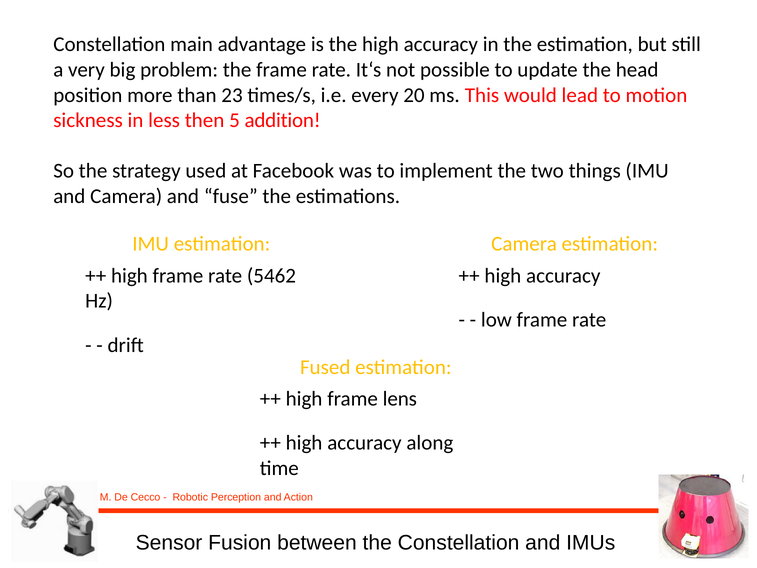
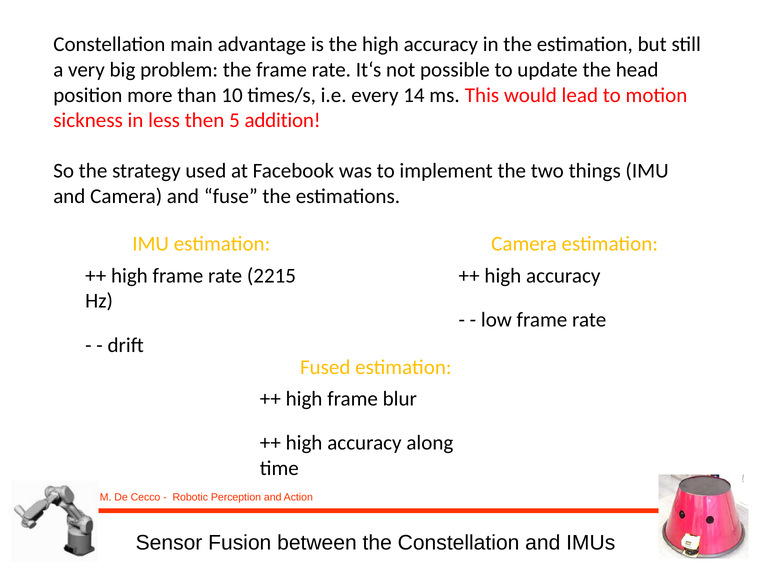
23: 23 -> 10
20: 20 -> 14
5462: 5462 -> 2215
lens: lens -> blur
